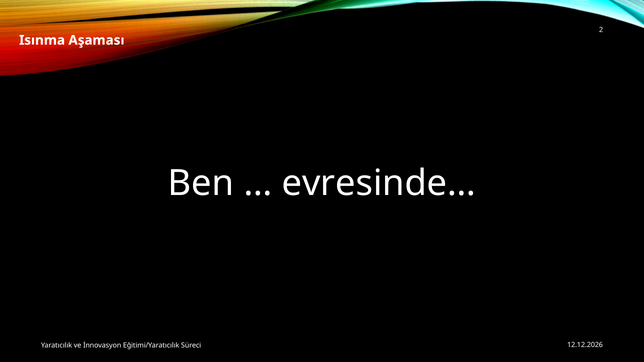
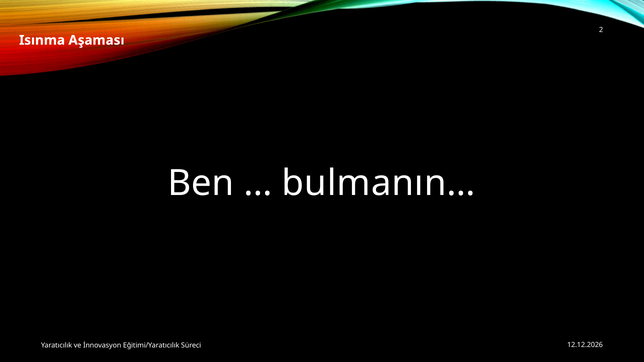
evresinde…: evresinde… -> bulmanın…
